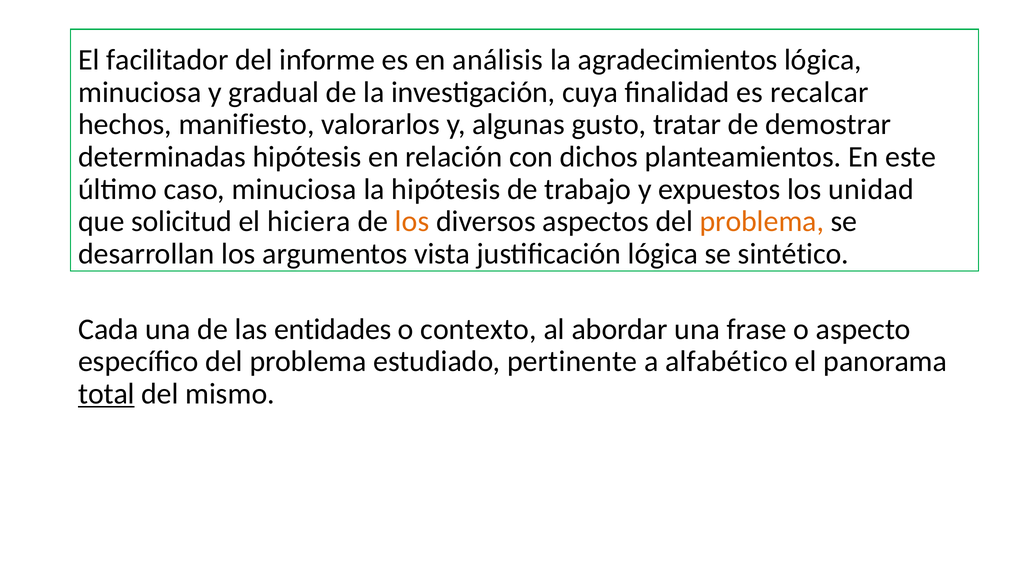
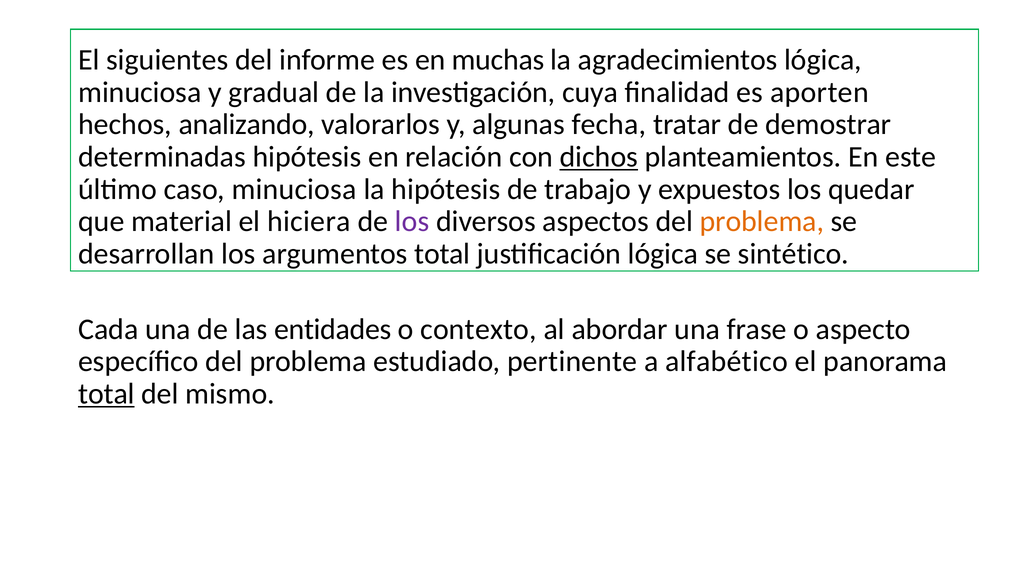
facilitador: facilitador -> siguientes
análisis: análisis -> muchas
recalcar: recalcar -> aporten
manifiesto: manifiesto -> analizando
gusto: gusto -> fecha
dichos underline: none -> present
unidad: unidad -> quedar
solicitud: solicitud -> material
los at (412, 222) colour: orange -> purple
argumentos vista: vista -> total
